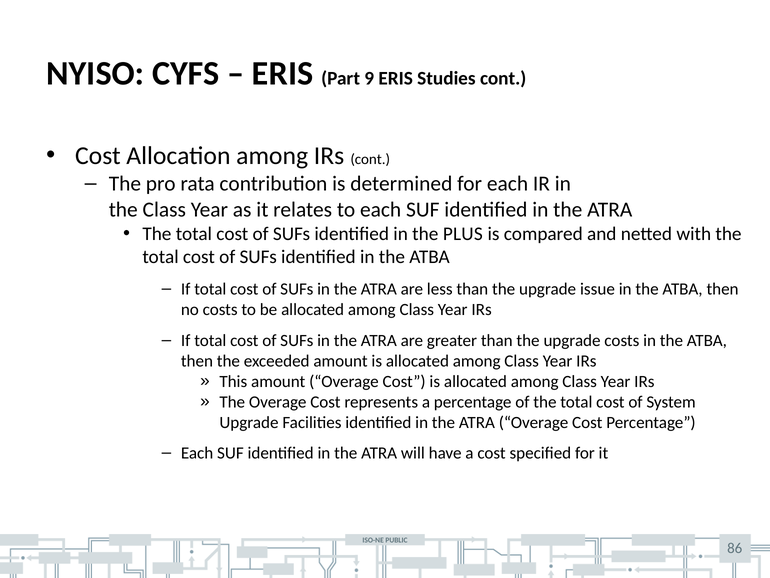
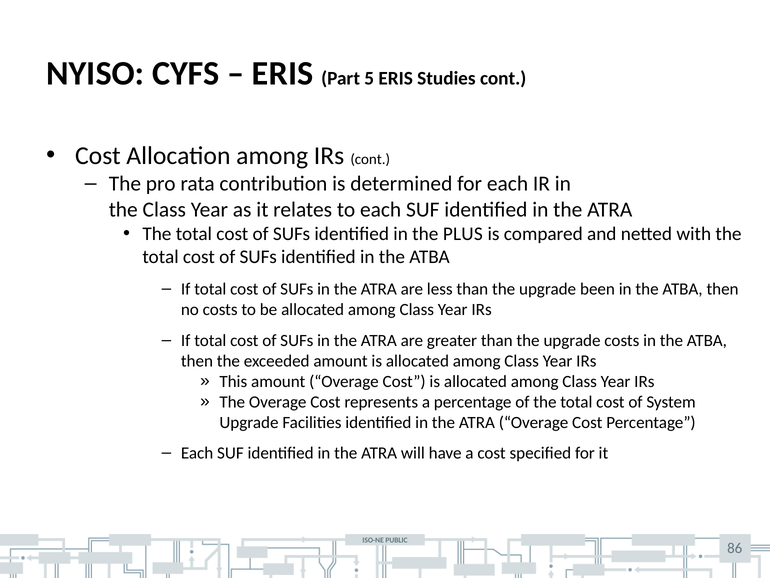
9: 9 -> 5
issue: issue -> been
